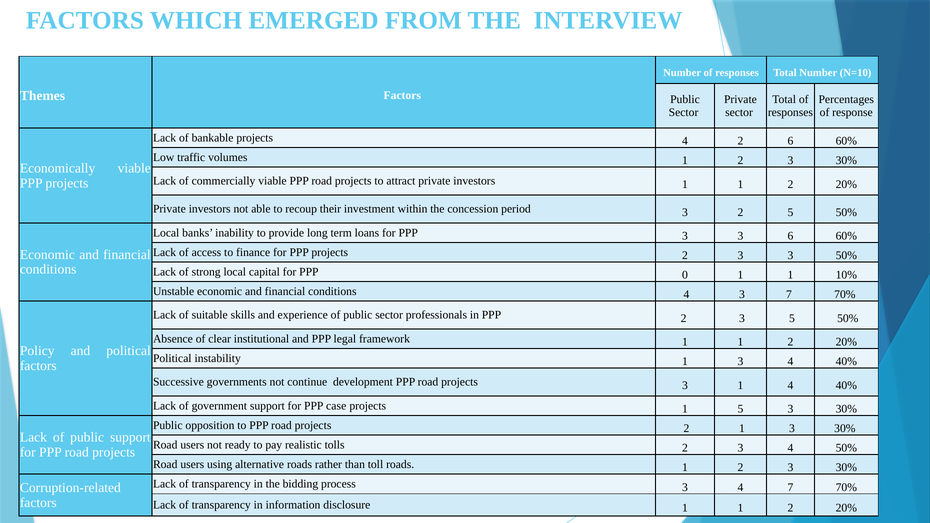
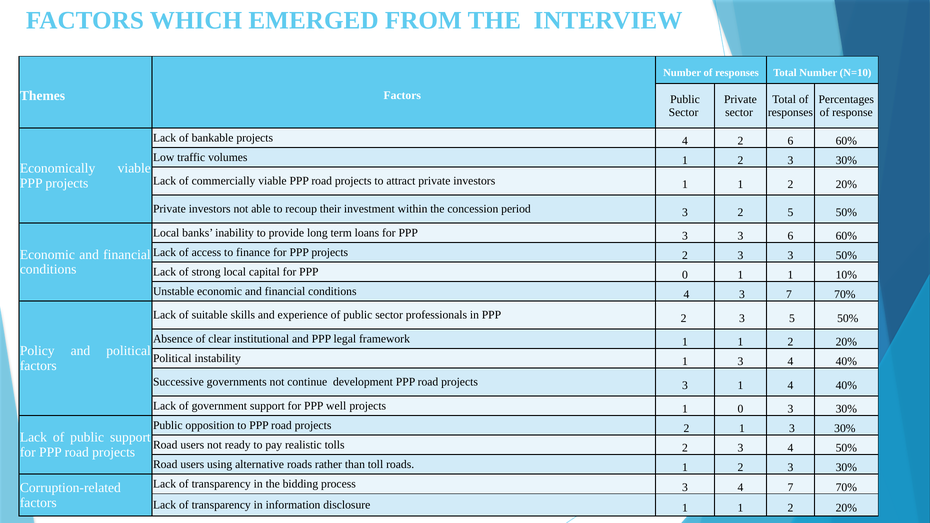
case: case -> well
1 5: 5 -> 0
